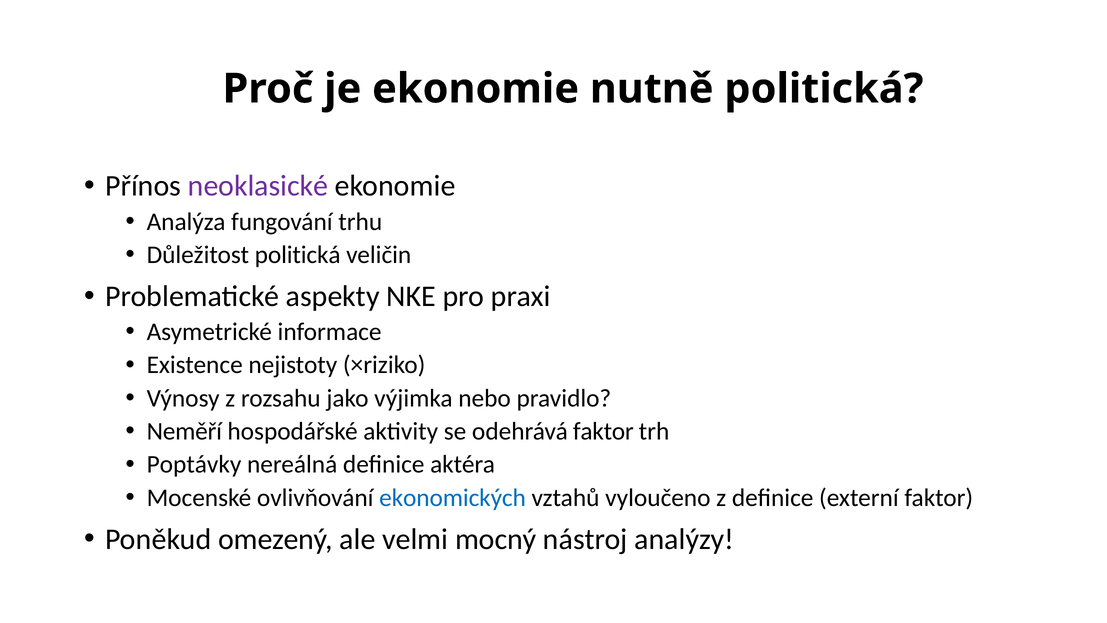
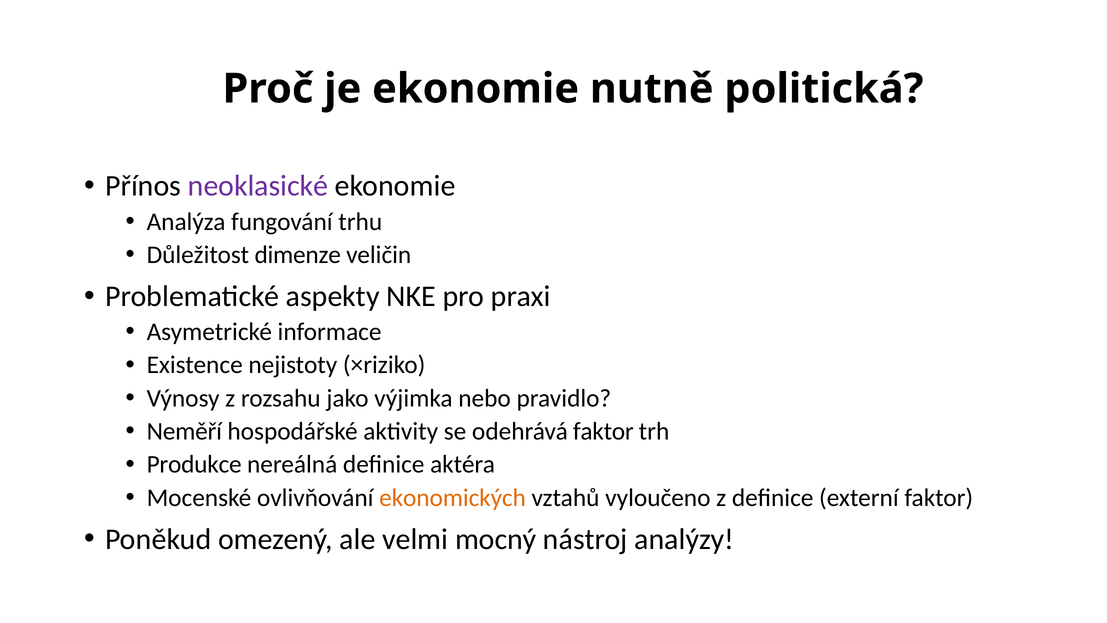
Důležitost politická: politická -> dimenze
Poptávky: Poptávky -> Produkce
ekonomických colour: blue -> orange
